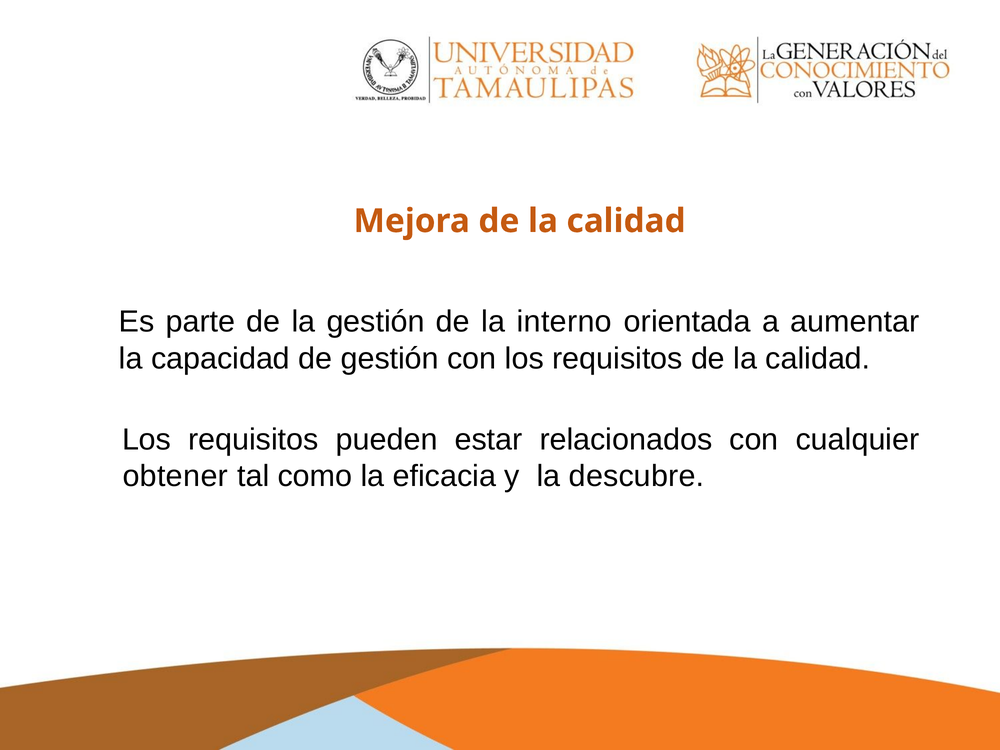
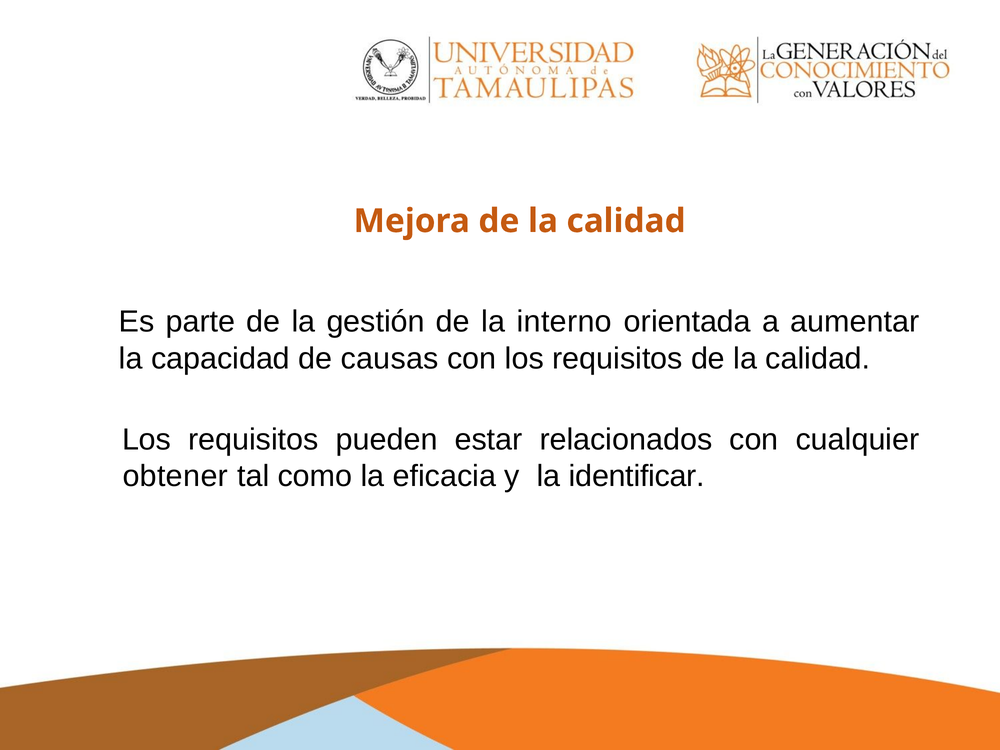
de gestión: gestión -> causas
descubre: descubre -> identificar
